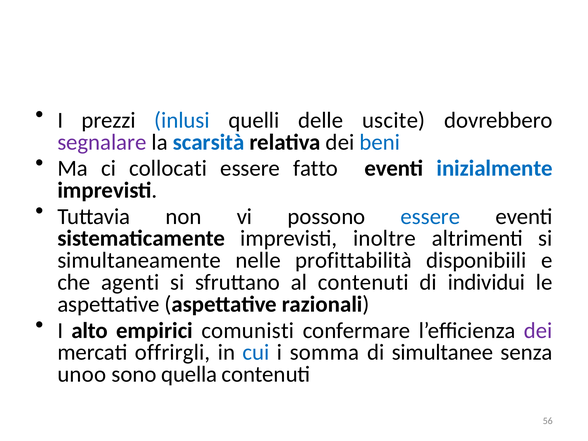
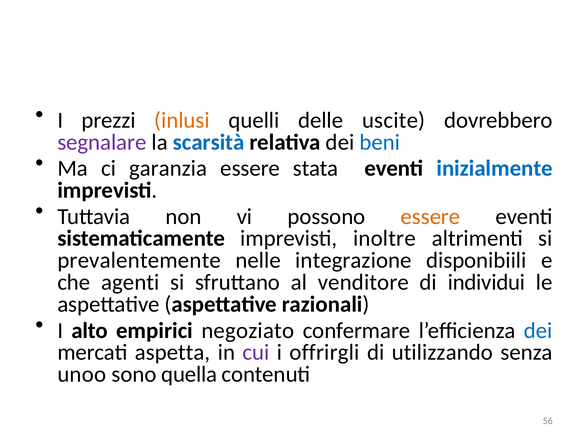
inlusi colour: blue -> orange
collocati: collocati -> garanzia
fatto: fatto -> stata
essere at (430, 216) colour: blue -> orange
simultaneamente: simultaneamente -> prevalentemente
profittabilità: profittabilità -> integrazione
al contenuti: contenuti -> venditore
comunisti: comunisti -> negoziato
dei at (538, 330) colour: purple -> blue
offrirgli: offrirgli -> aspetta
cui colour: blue -> purple
somma: somma -> offrirgli
simultanee: simultanee -> utilizzando
